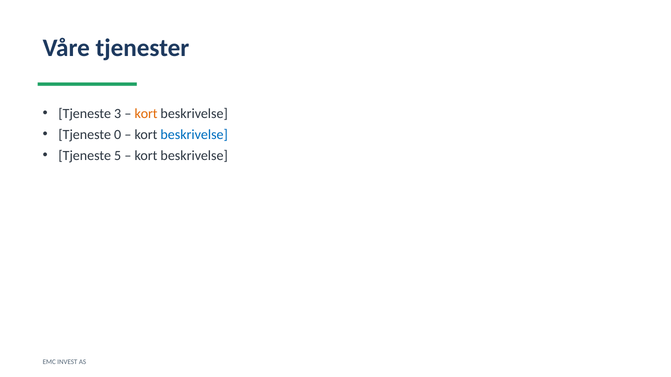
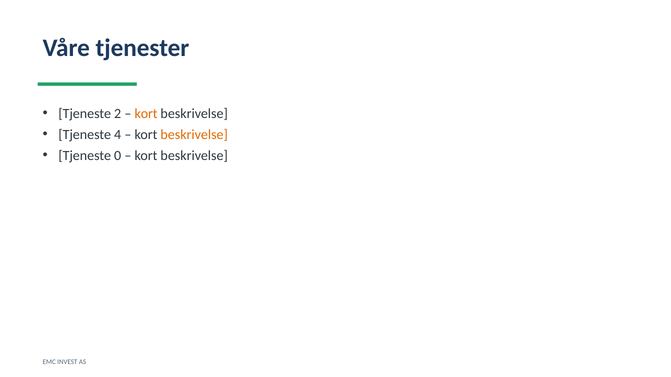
3: 3 -> 2
0: 0 -> 4
beskrivelse at (194, 135) colour: blue -> orange
5: 5 -> 0
